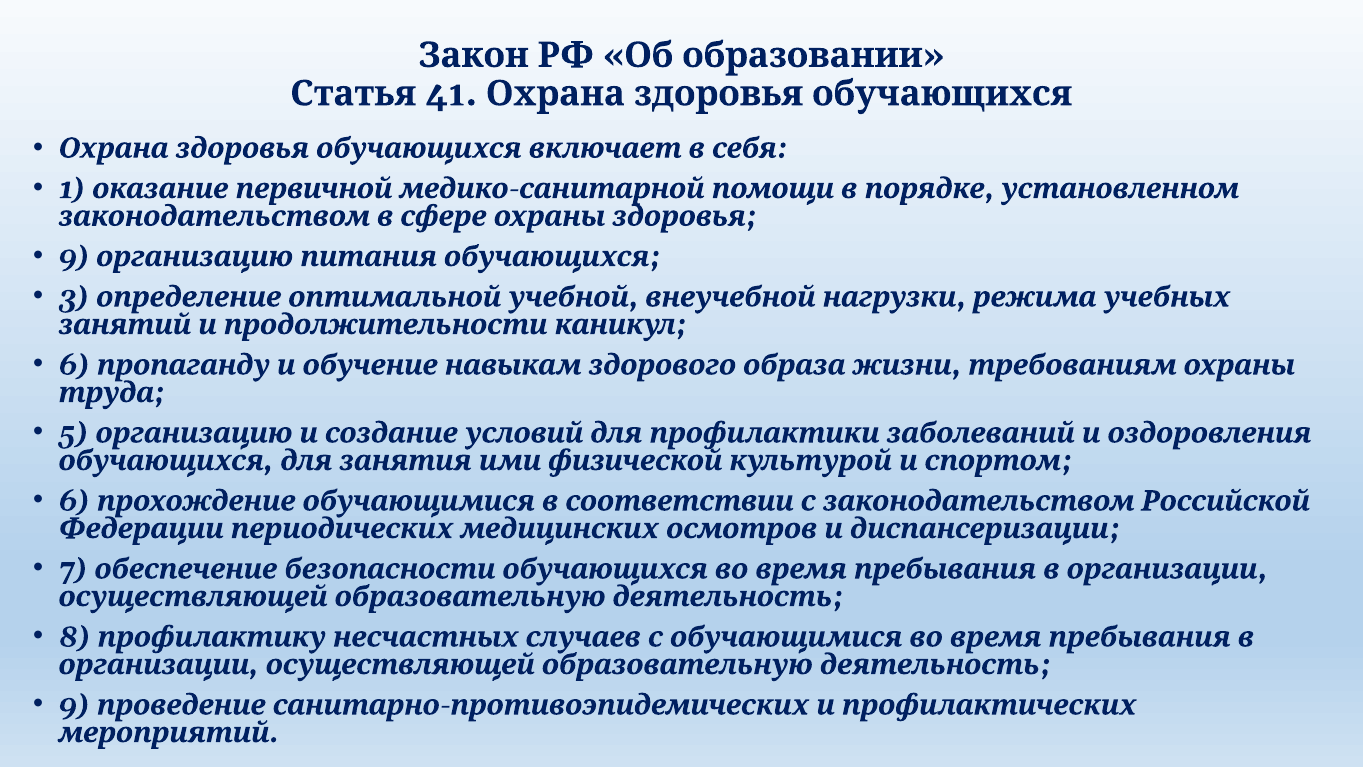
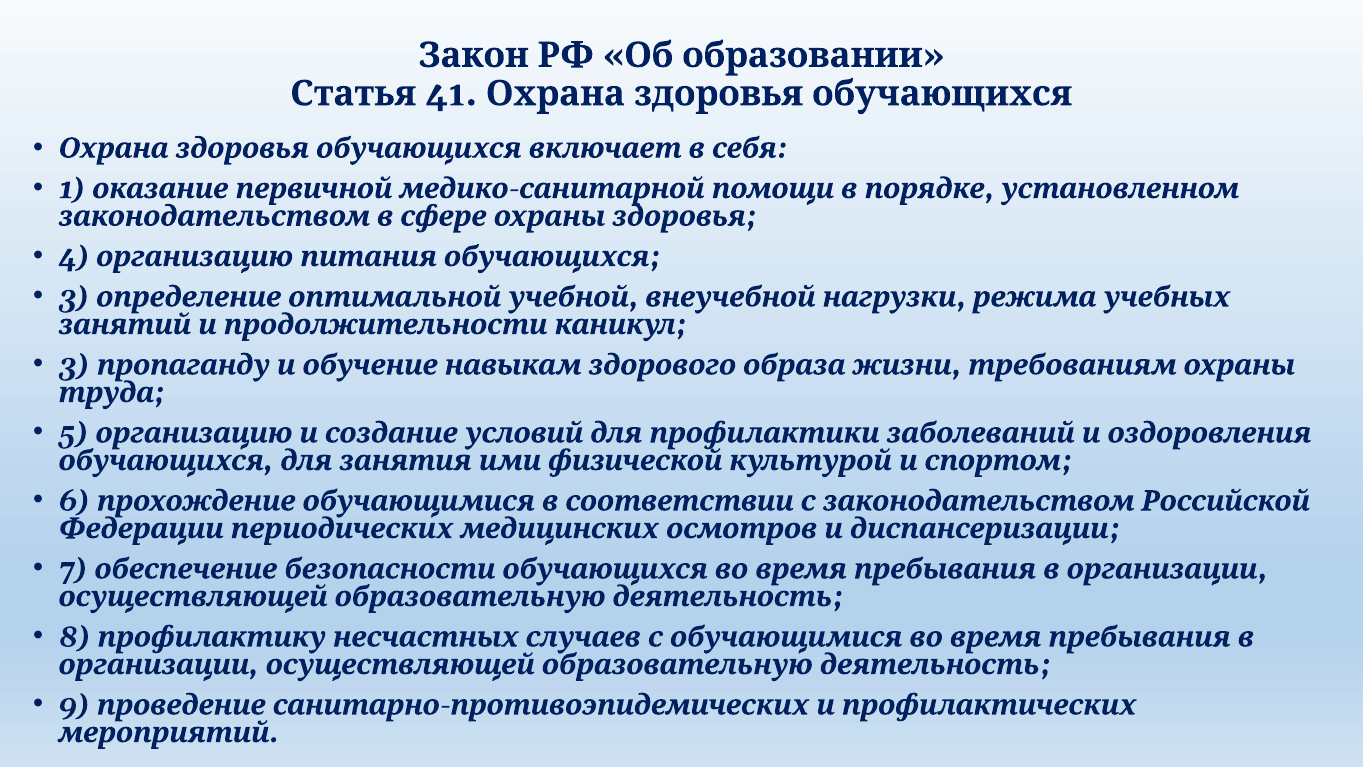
9 at (74, 257): 9 -> 4
6 at (74, 365): 6 -> 3
